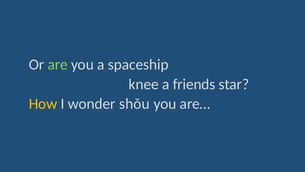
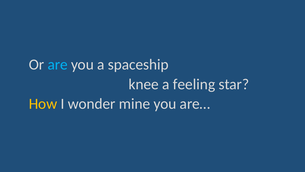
are colour: light green -> light blue
friends: friends -> feeling
shǒu: shǒu -> mine
